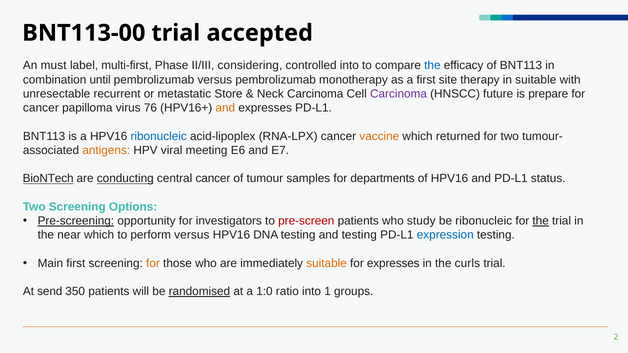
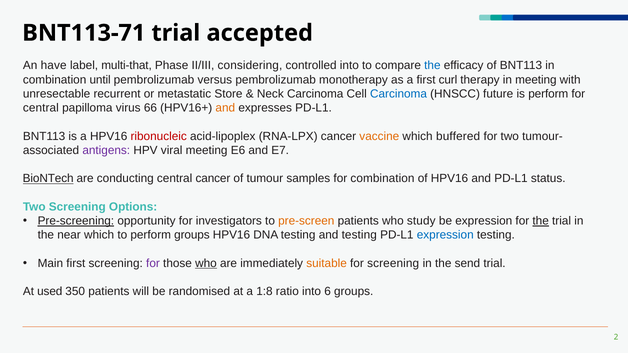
BNT113-00: BNT113-00 -> BNT113-71
must: must -> have
multi-first: multi-first -> multi-that
site: site -> curl
in suitable: suitable -> meeting
Carcinoma at (399, 94) colour: purple -> blue
is prepare: prepare -> perform
cancer at (41, 108): cancer -> central
76: 76 -> 66
ribonucleic at (159, 136) colour: blue -> red
returned: returned -> buffered
antigens colour: orange -> purple
conducting underline: present -> none
for departments: departments -> combination
pre-screen colour: red -> orange
be ribonucleic: ribonucleic -> expression
perform versus: versus -> groups
for at (153, 263) colour: orange -> purple
who at (206, 263) underline: none -> present
for expresses: expresses -> screening
curls: curls -> send
send: send -> used
randomised underline: present -> none
1:0: 1:0 -> 1:8
1: 1 -> 6
